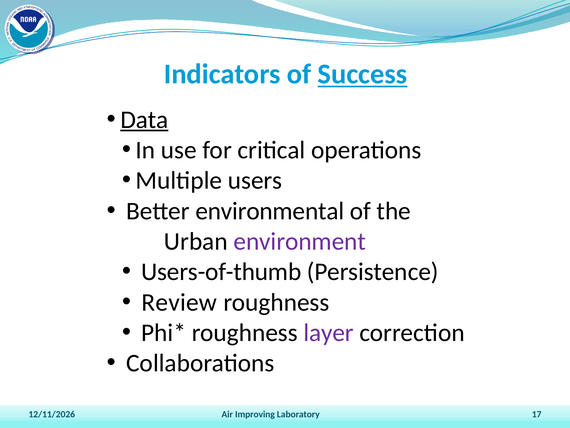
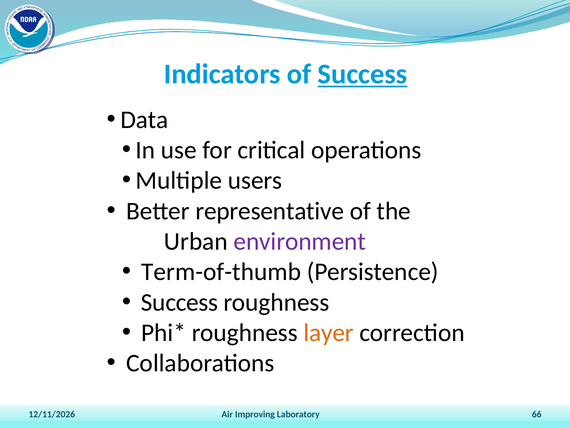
Data underline: present -> none
environmental: environmental -> representative
Users-of-thumb: Users-of-thumb -> Term-of-thumb
Review at (179, 302): Review -> Success
layer colour: purple -> orange
17: 17 -> 66
